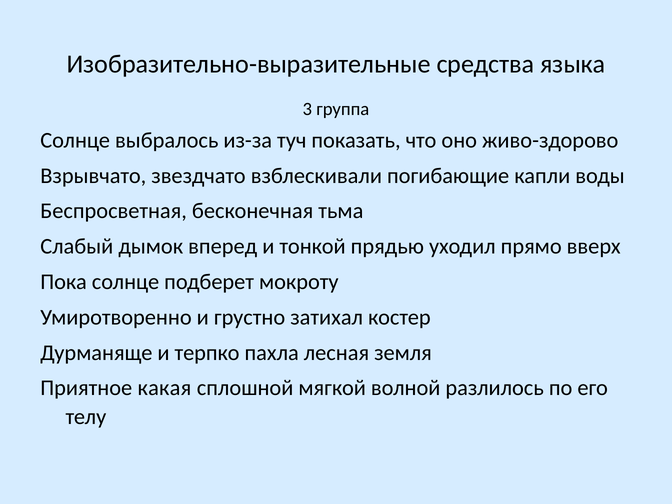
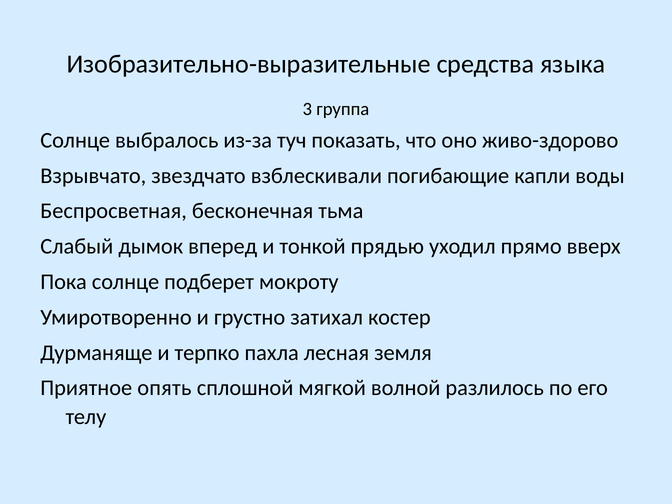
какая: какая -> опять
